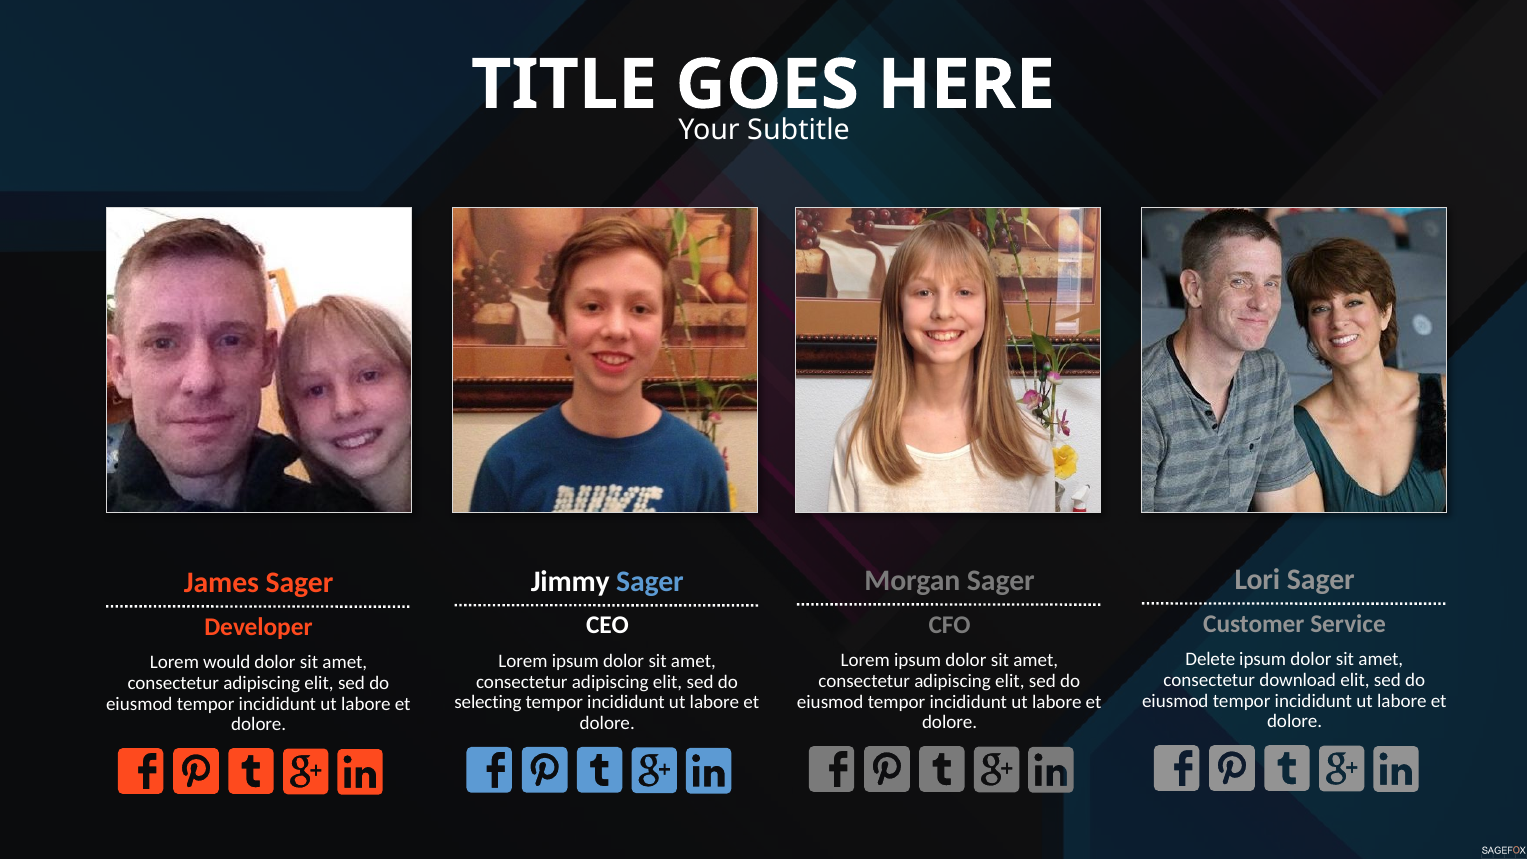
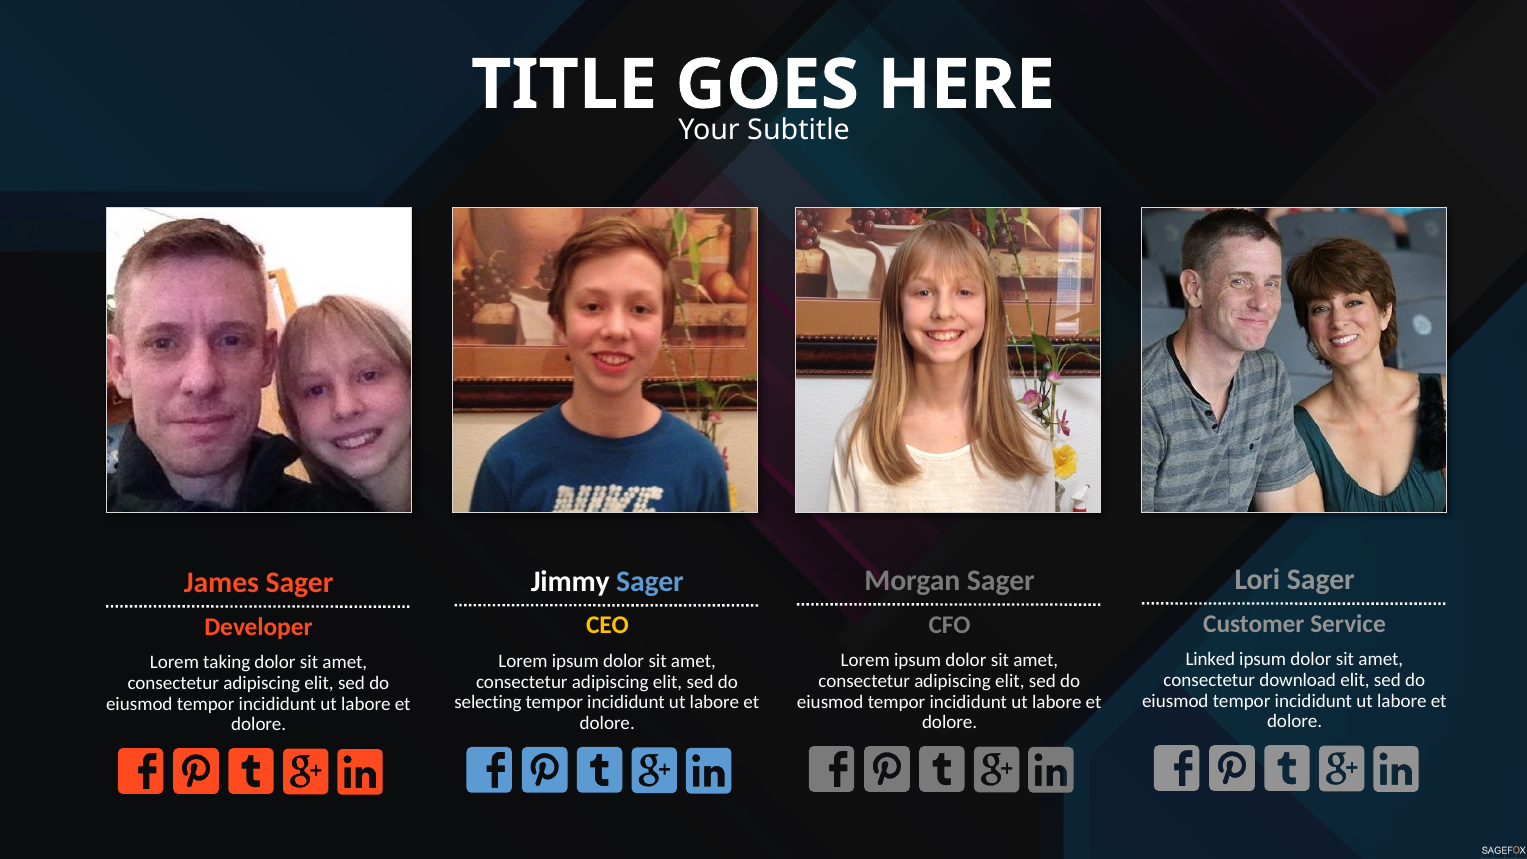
CEO colour: white -> yellow
Delete: Delete -> Linked
would: would -> taking
